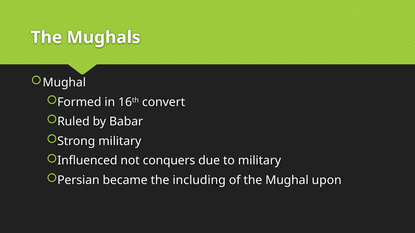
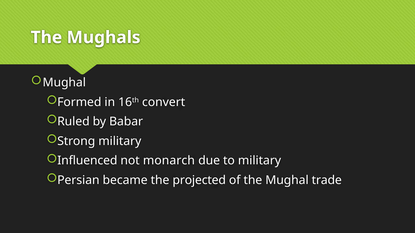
conquers: conquers -> monarch
including: including -> projected
upon: upon -> trade
